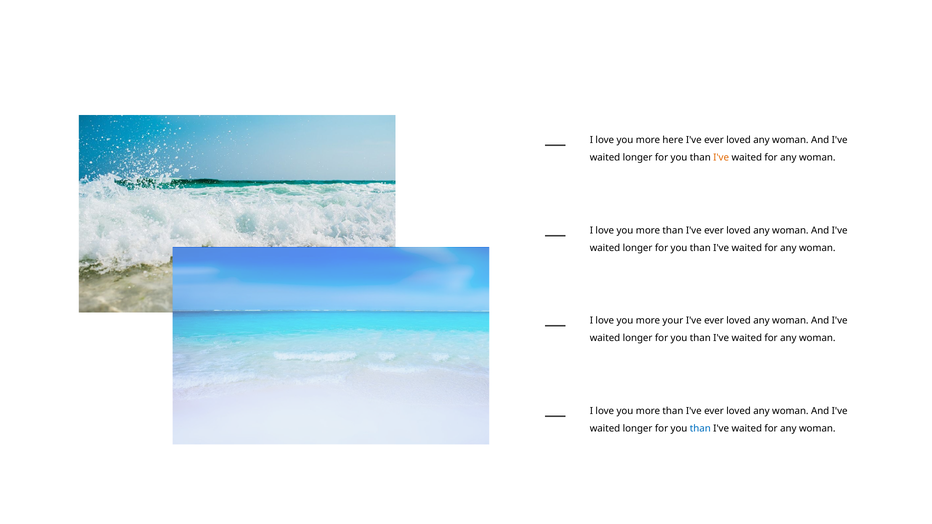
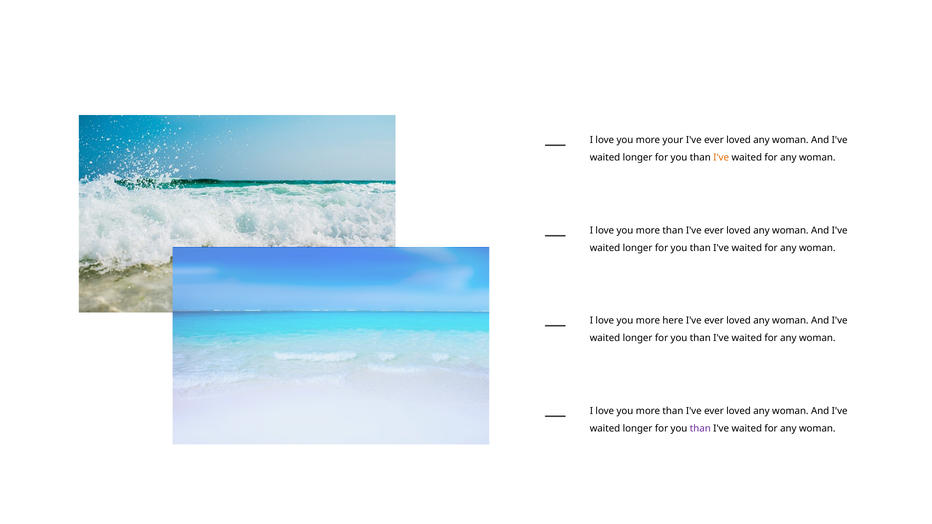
here: here -> your
your: your -> here
than at (700, 429) colour: blue -> purple
